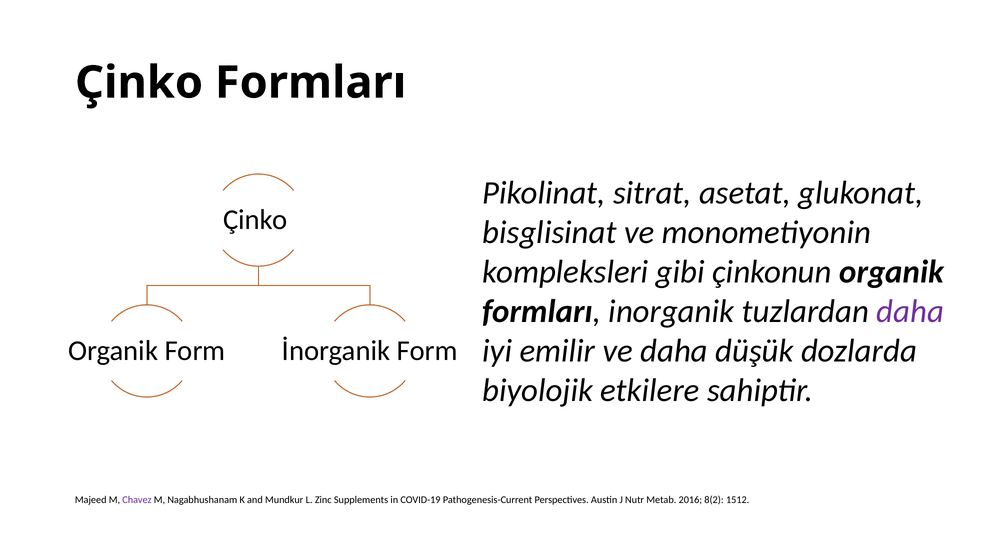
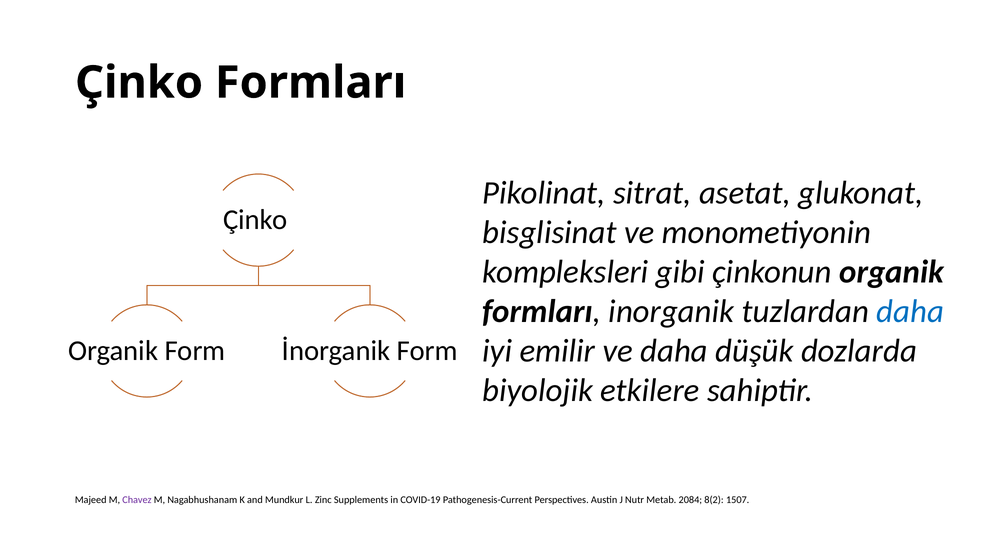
daha at (910, 311) colour: purple -> blue
2016: 2016 -> 2084
1512: 1512 -> 1507
